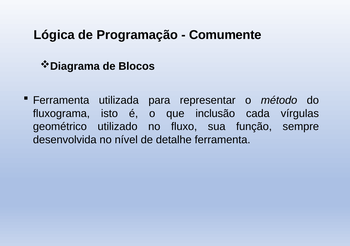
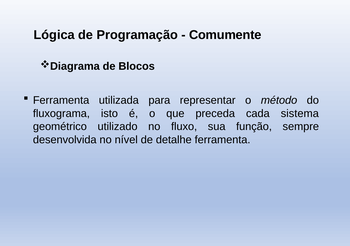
inclusão: inclusão -> preceda
vírgulas: vírgulas -> sistema
